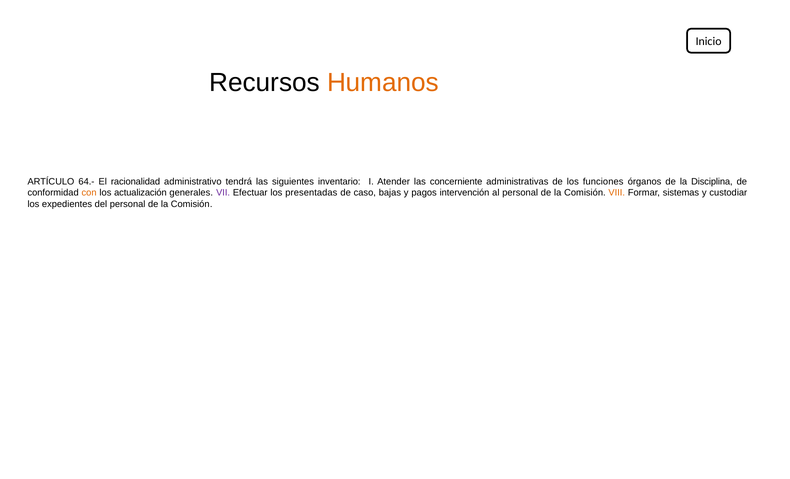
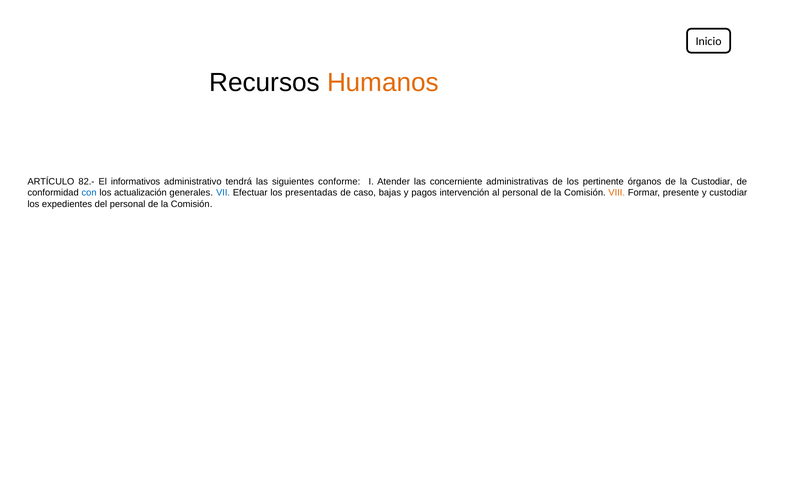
64.-: 64.- -> 82.-
racionalidad: racionalidad -> informativos
inventario: inventario -> conforme
funciones: funciones -> pertinente
la Disciplina: Disciplina -> Custodiar
con colour: orange -> blue
VII colour: purple -> blue
sistemas: sistemas -> presente
